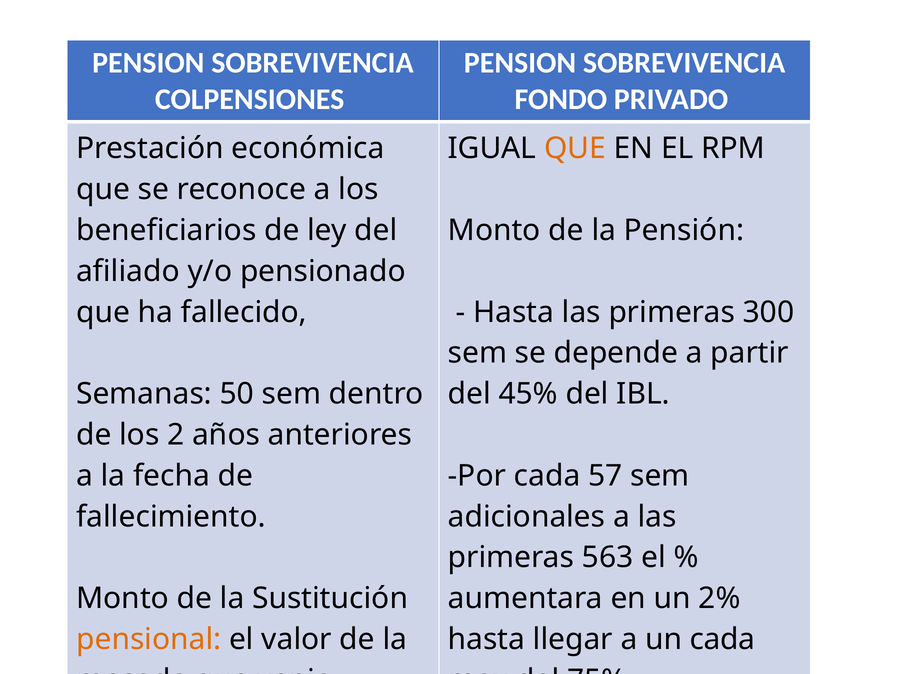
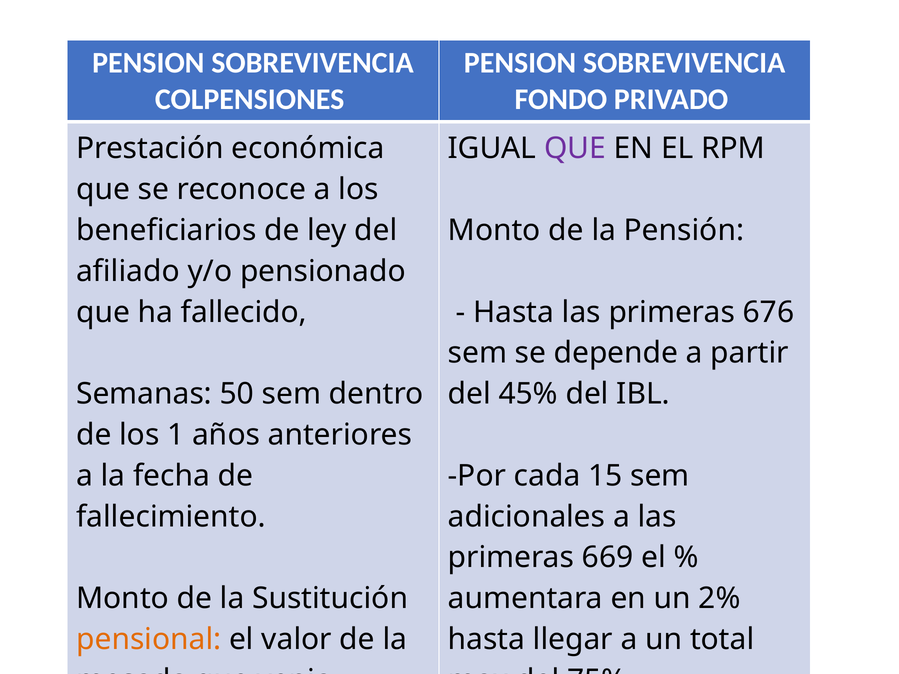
QUE at (575, 149) colour: orange -> purple
300: 300 -> 676
2: 2 -> 1
57: 57 -> 15
563: 563 -> 669
un cada: cada -> total
